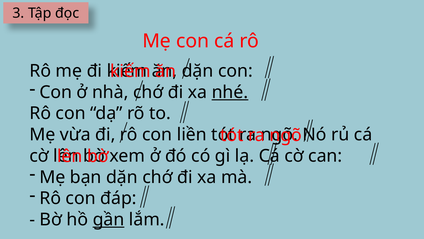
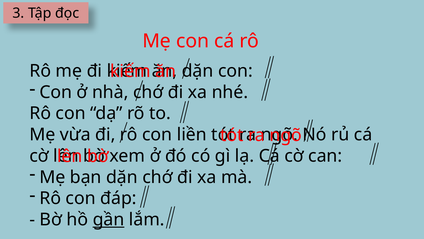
nhé underline: present -> none
